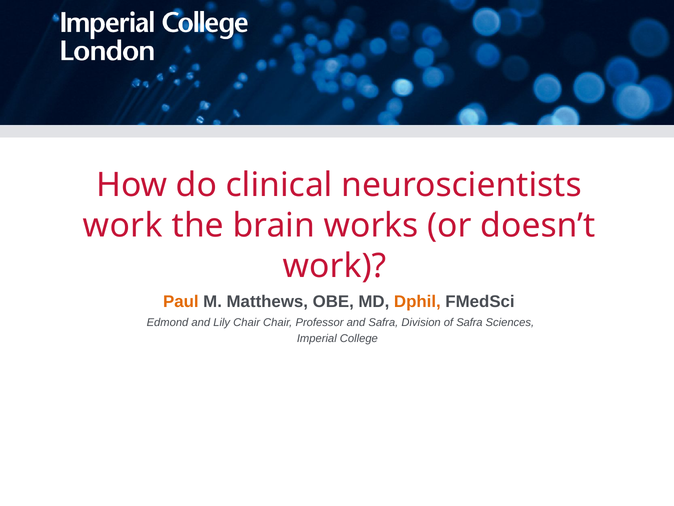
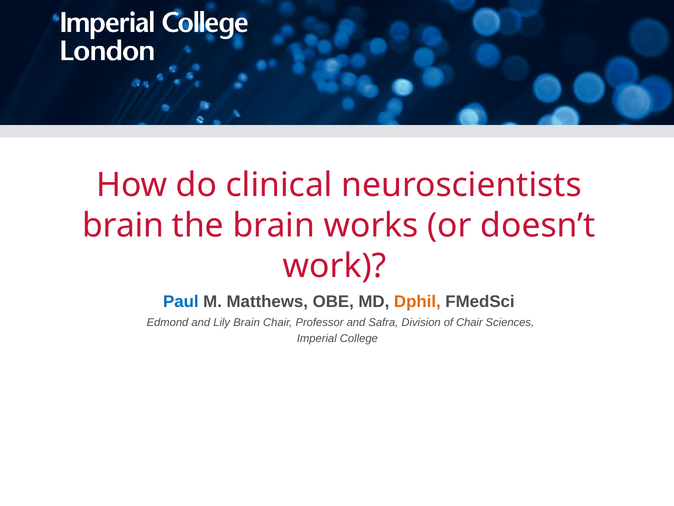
work at (123, 226): work -> brain
Paul colour: orange -> blue
Lily Chair: Chair -> Brain
of Safra: Safra -> Chair
